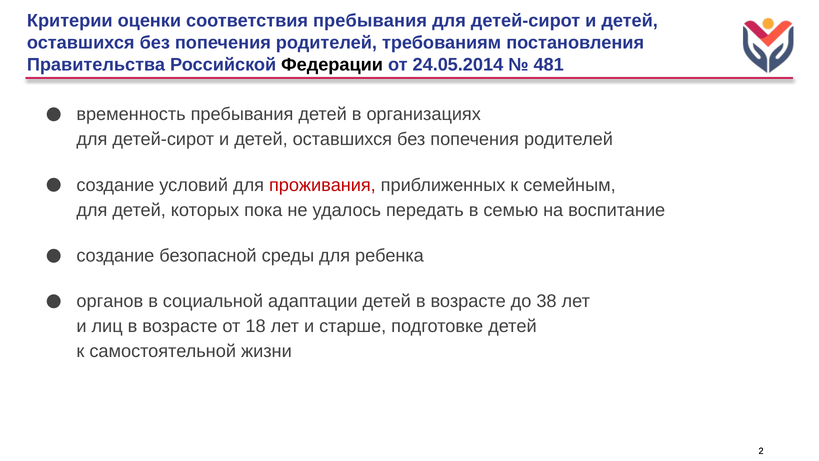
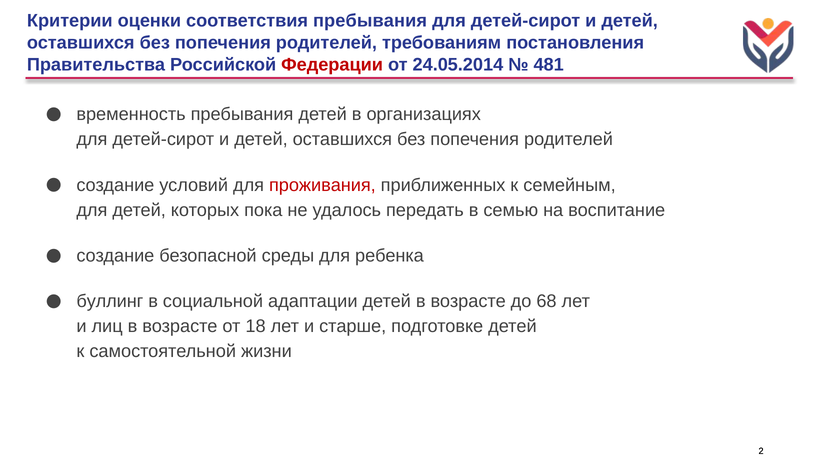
Федерации colour: black -> red
органов: органов -> буллинг
38: 38 -> 68
